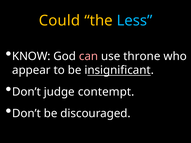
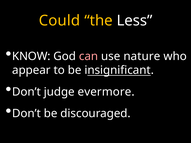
Less colour: light blue -> white
throne: throne -> nature
contempt: contempt -> evermore
